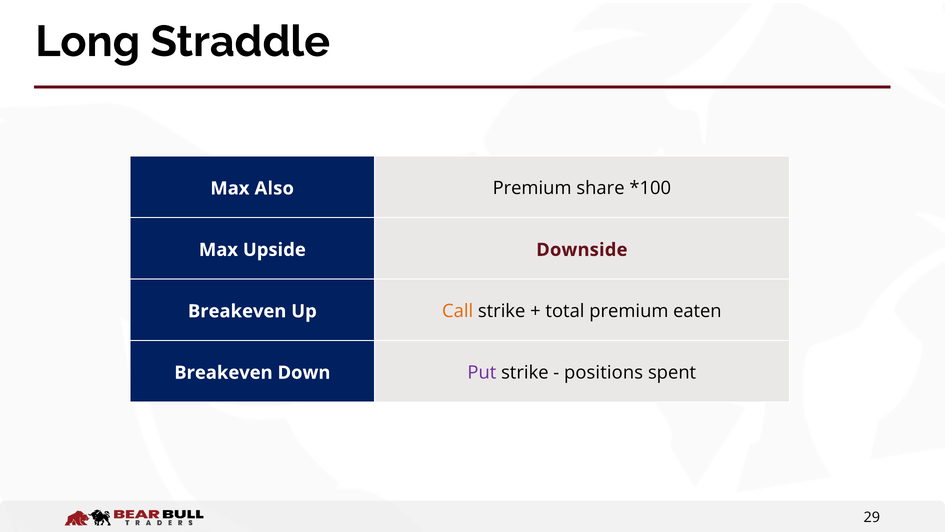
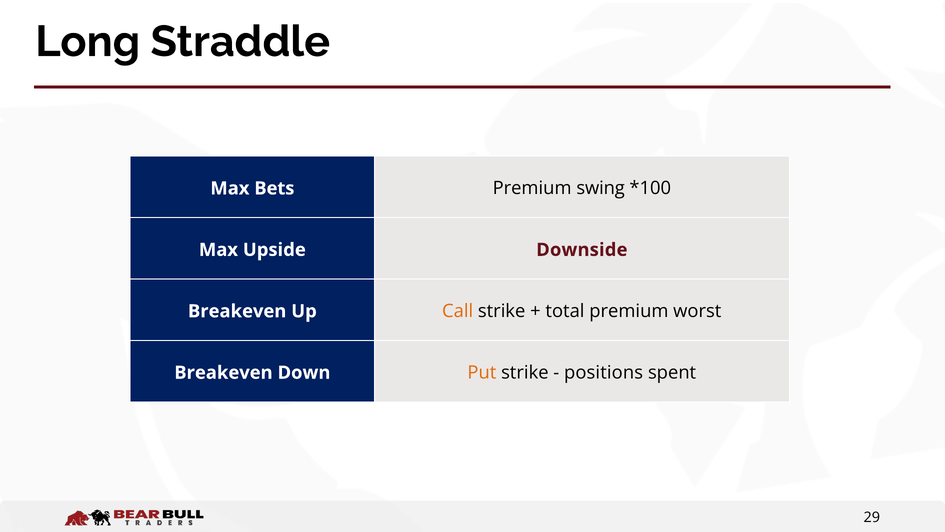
Also: Also -> Bets
share: share -> swing
eaten: eaten -> worst
Put colour: purple -> orange
